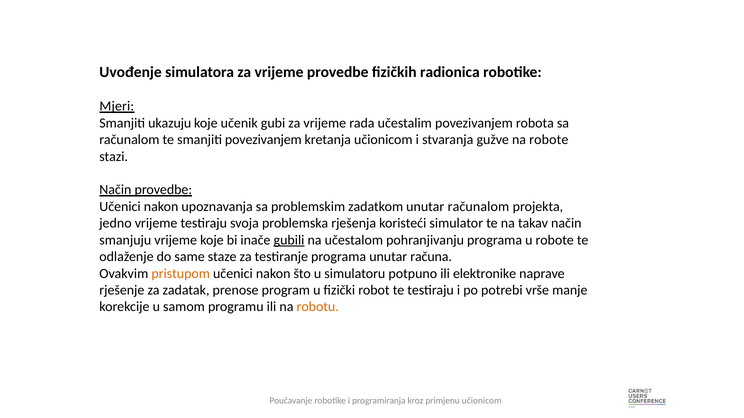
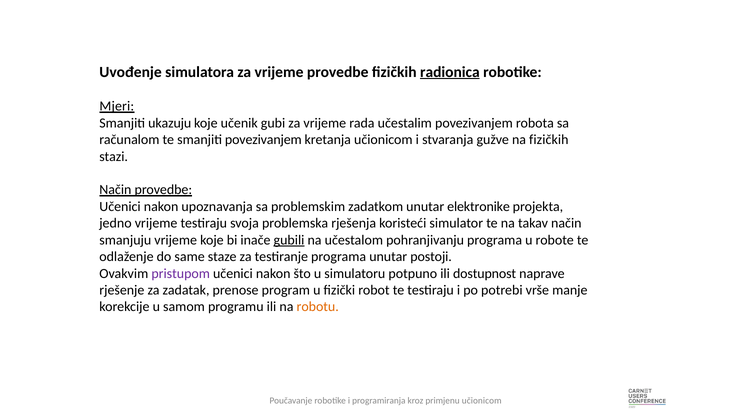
radionica underline: none -> present
na robote: robote -> fizičkih
unutar računalom: računalom -> elektronike
računa: računa -> postoji
pristupom colour: orange -> purple
elektronike: elektronike -> dostupnost
